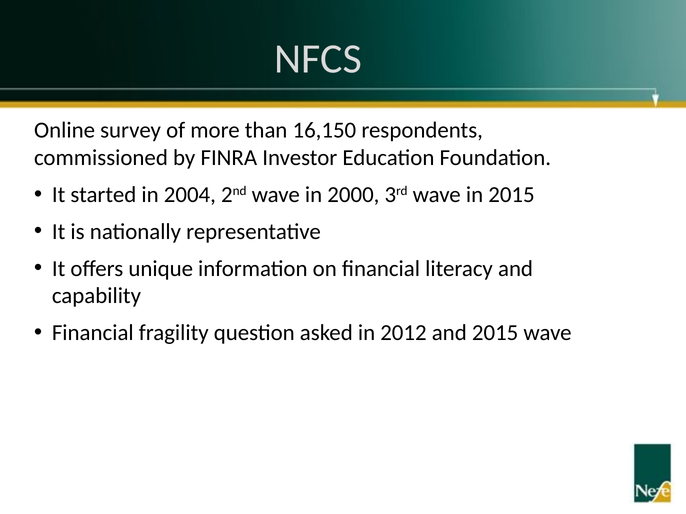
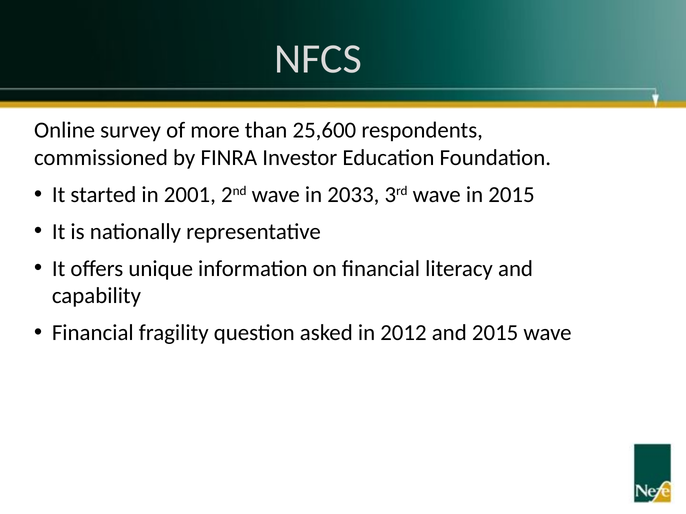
16,150: 16,150 -> 25,600
2004: 2004 -> 2001
2000: 2000 -> 2033
